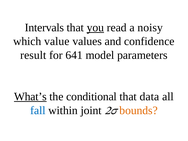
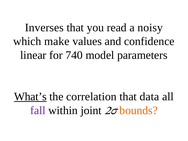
Intervals: Intervals -> Inverses
you underline: present -> none
value: value -> make
result: result -> linear
641: 641 -> 740
conditional: conditional -> correlation
fall colour: blue -> purple
